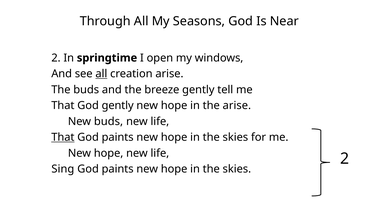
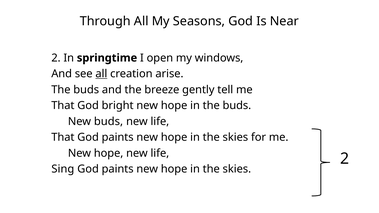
God gently: gently -> bright
in the arise: arise -> buds
That at (63, 137) underline: present -> none
